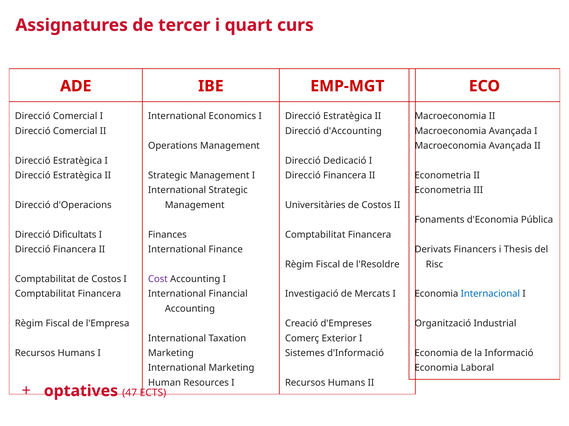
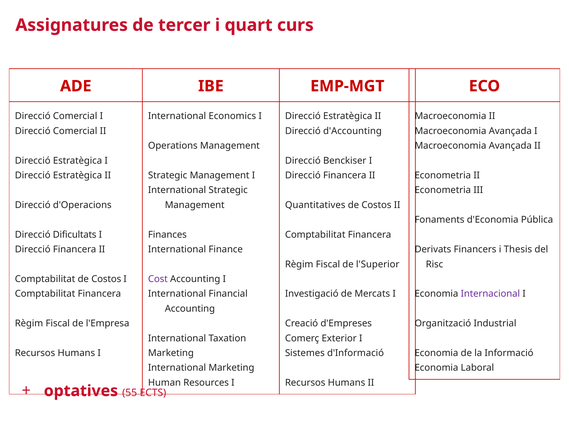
Dedicació: Dedicació -> Benckiser
Universitàries: Universitàries -> Quantitatives
l'Resoldre: l'Resoldre -> l'Superior
Internacional colour: blue -> purple
47: 47 -> 55
